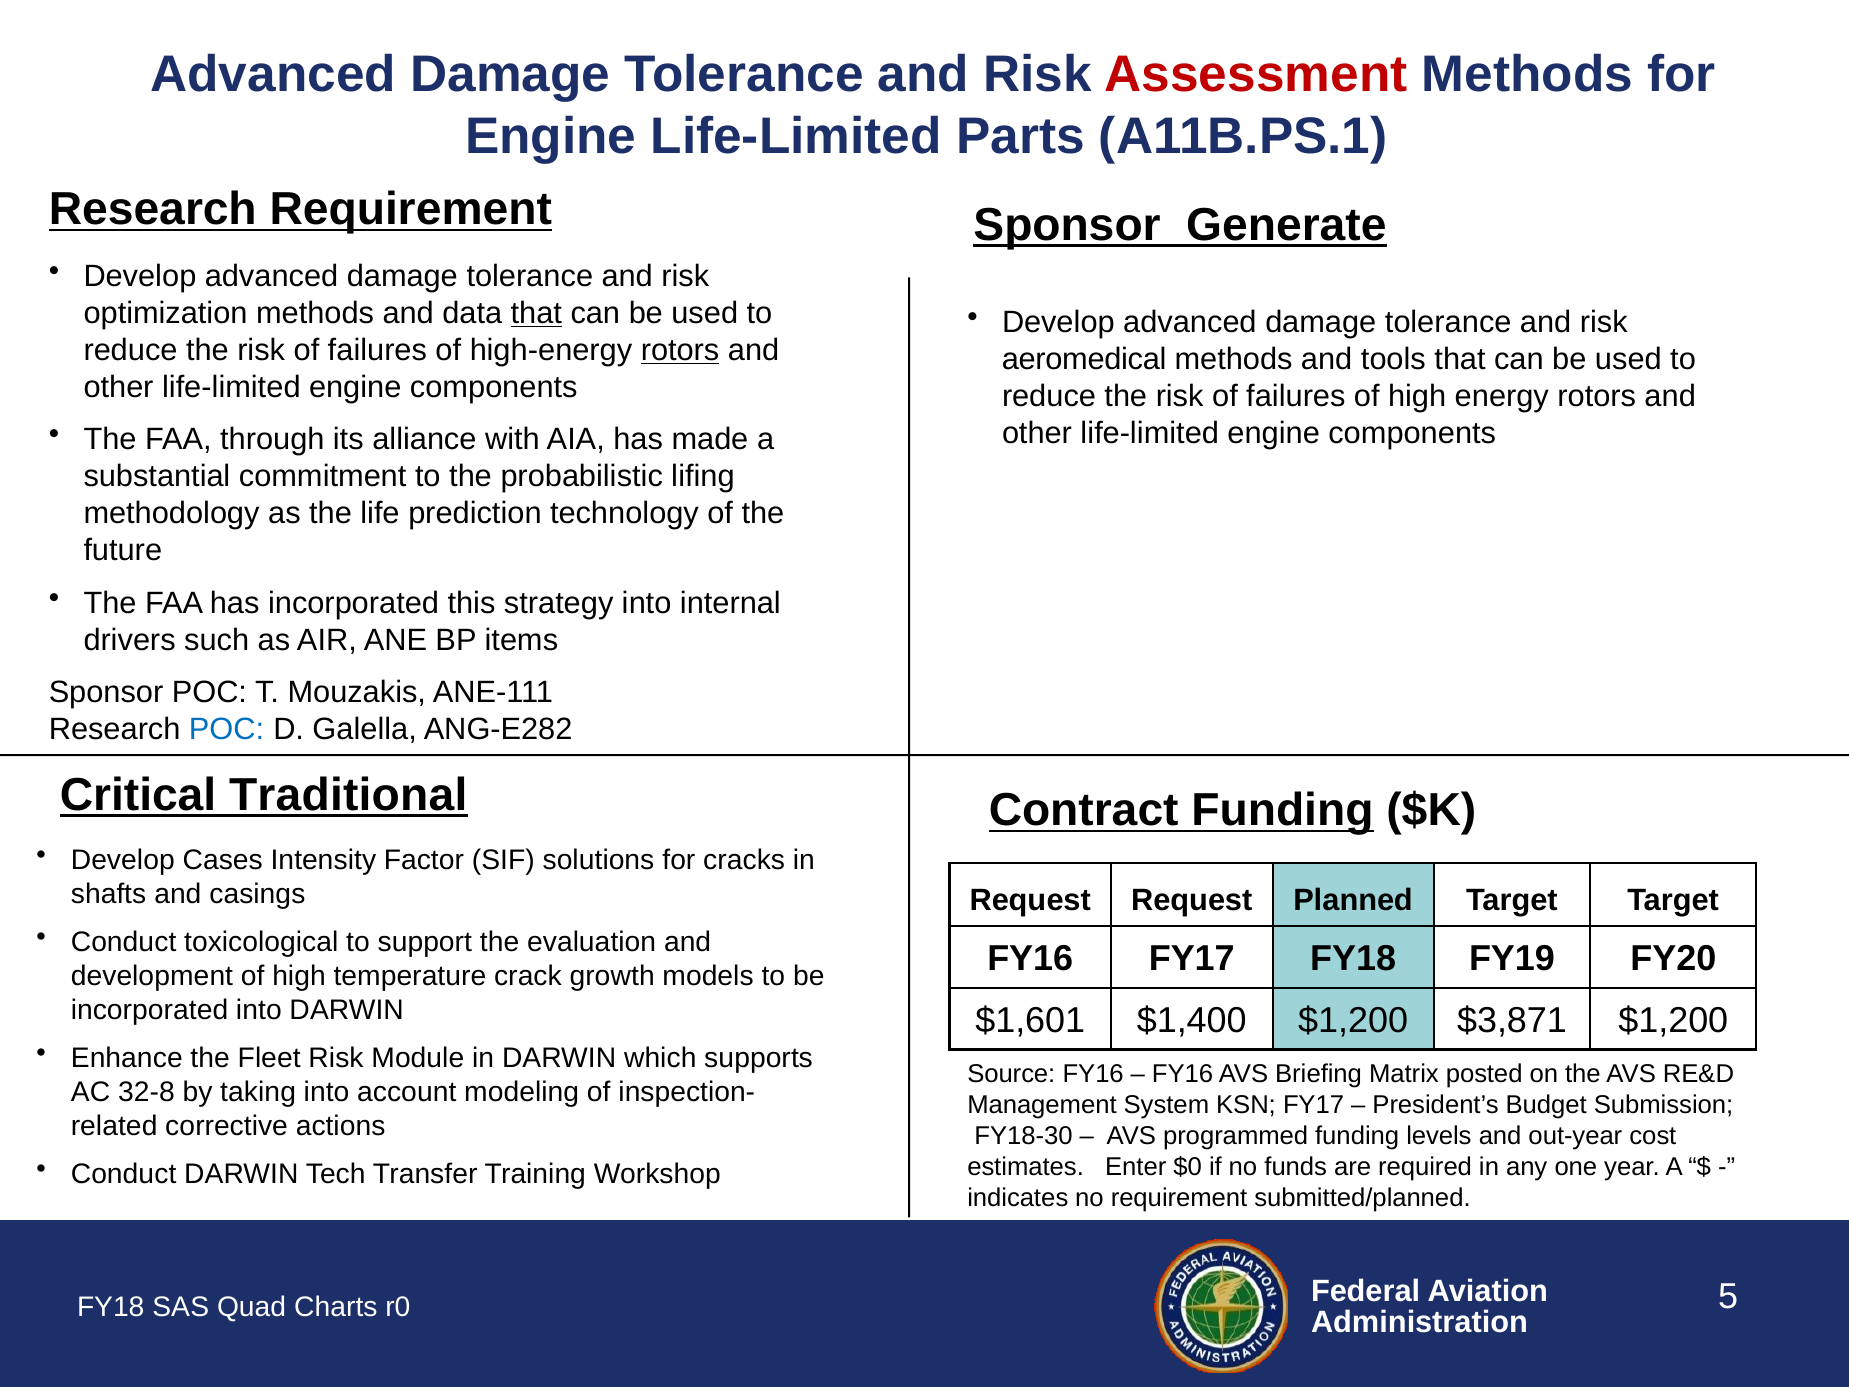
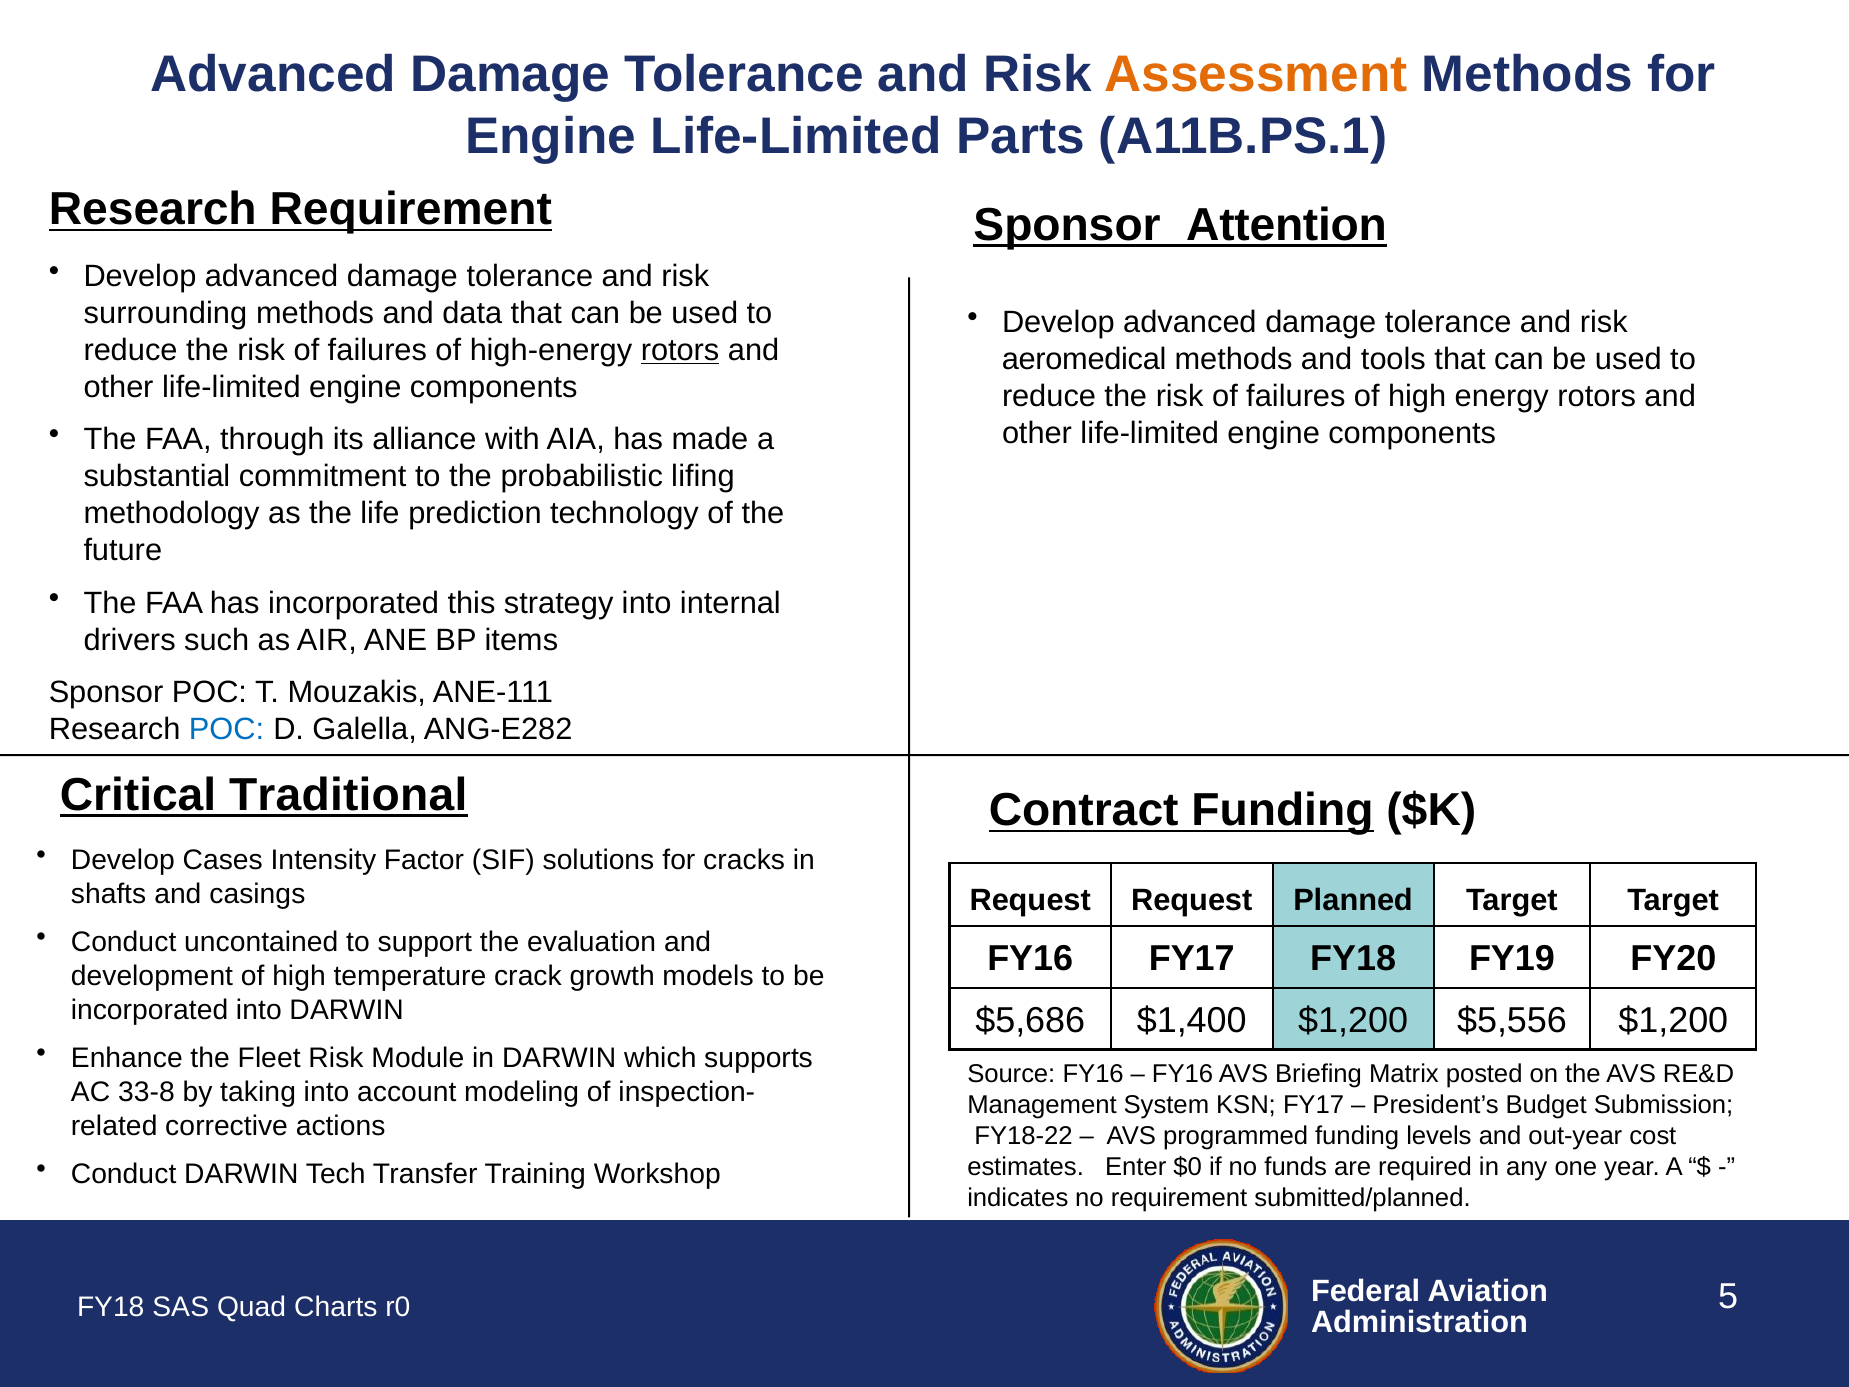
Assessment colour: red -> orange
Generate: Generate -> Attention
optimization: optimization -> surrounding
that at (536, 313) underline: present -> none
toxicological: toxicological -> uncontained
$1,601: $1,601 -> $5,686
$3,871: $3,871 -> $5,556
32-8: 32-8 -> 33-8
FY18-30: FY18-30 -> FY18-22
